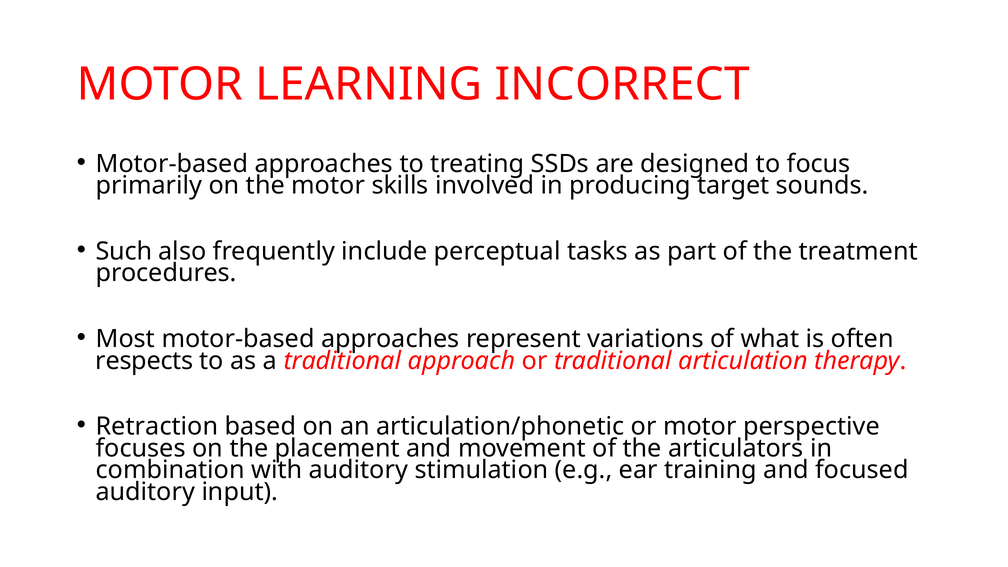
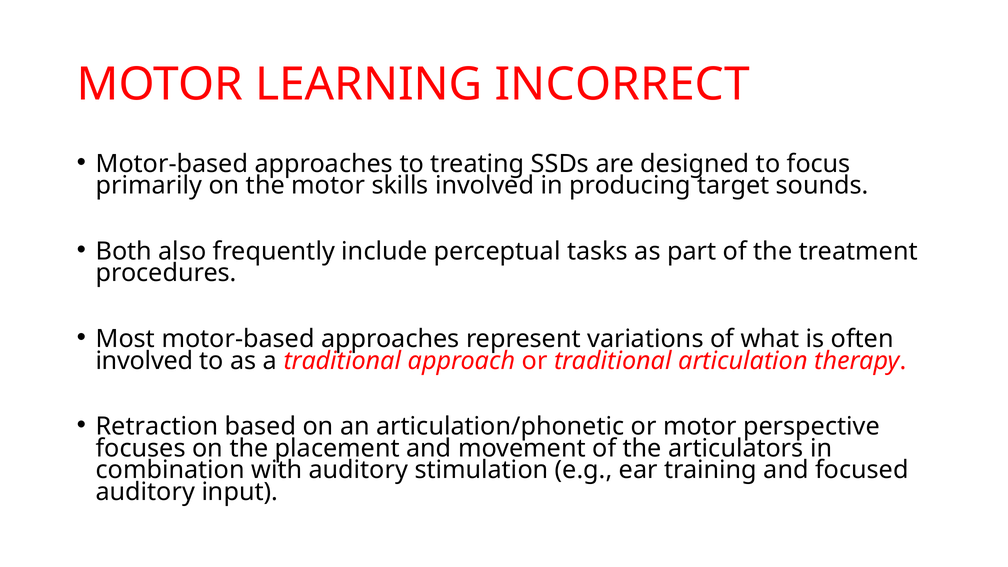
Such: Such -> Both
respects at (144, 361): respects -> involved
